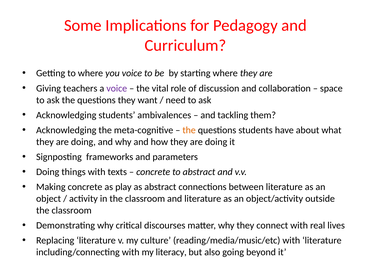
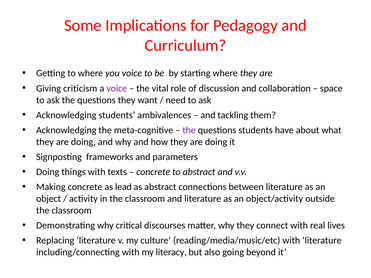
teachers: teachers -> criticism
the at (189, 130) colour: orange -> purple
play: play -> lead
